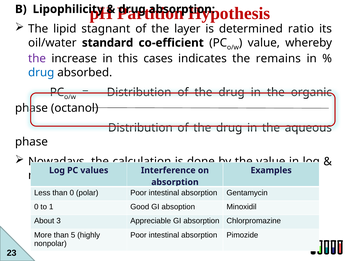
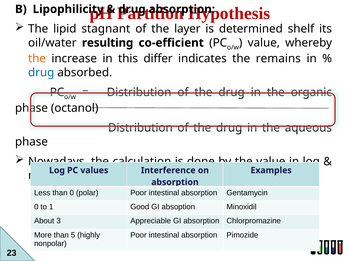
ratio: ratio -> shelf
standard: standard -> resulting
the at (37, 59) colour: purple -> orange
cases: cases -> differ
